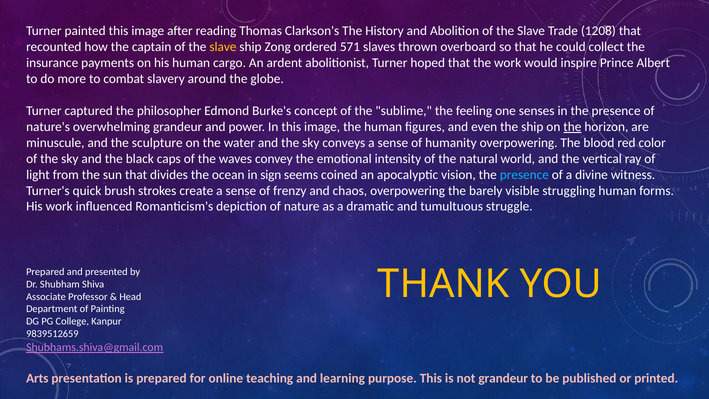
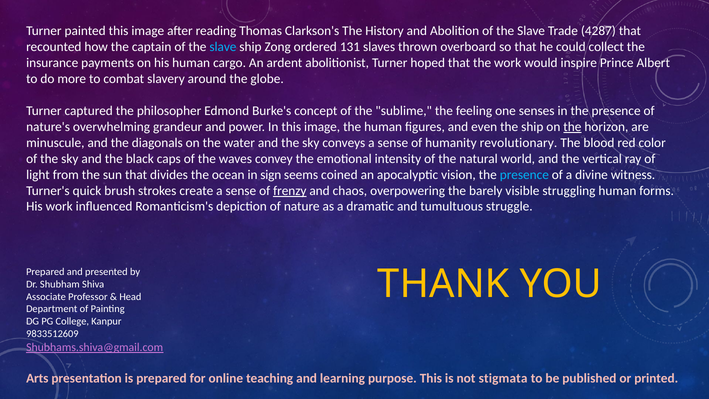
1208: 1208 -> 4287
slave at (223, 47) colour: yellow -> light blue
571: 571 -> 131
sculpture: sculpture -> diagonals
humanity overpowering: overpowering -> revolutionary
frenzy underline: none -> present
9839512659: 9839512659 -> 9833512609
not grandeur: grandeur -> stigmata
